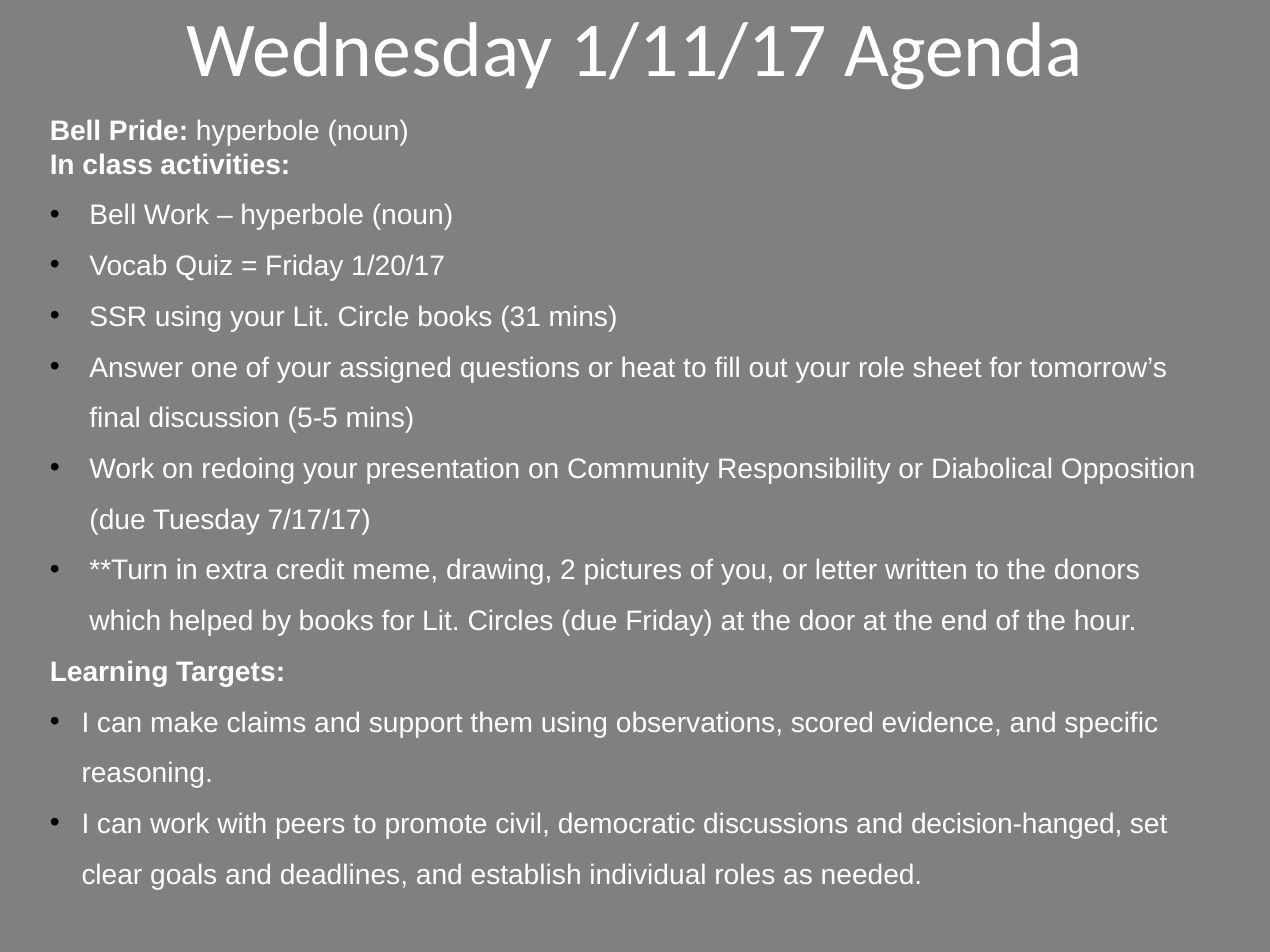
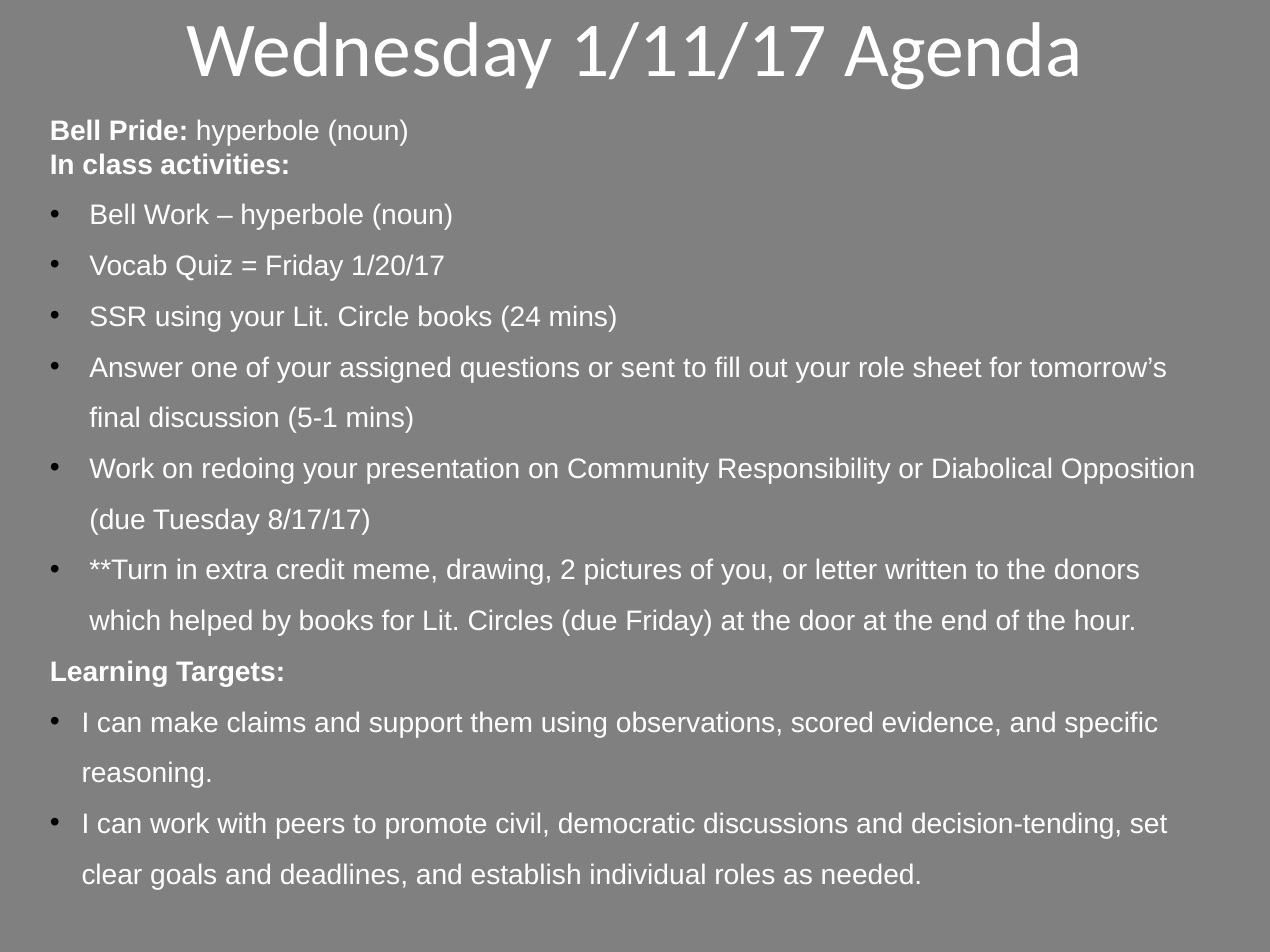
31: 31 -> 24
heat: heat -> sent
5-5: 5-5 -> 5-1
7/17/17: 7/17/17 -> 8/17/17
decision-hanged: decision-hanged -> decision-tending
